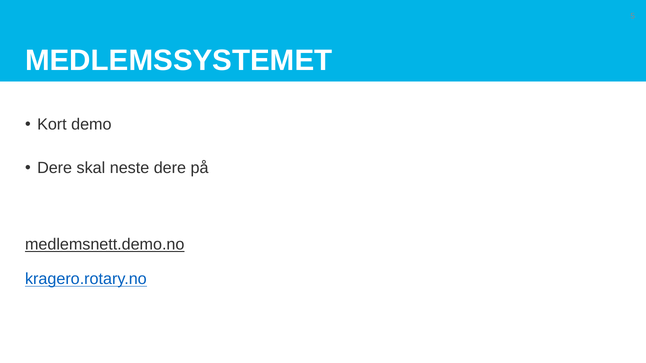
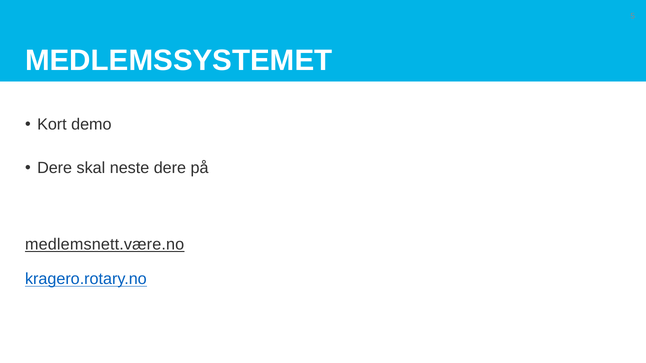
medlemsnett.demo.no: medlemsnett.demo.no -> medlemsnett.være.no
